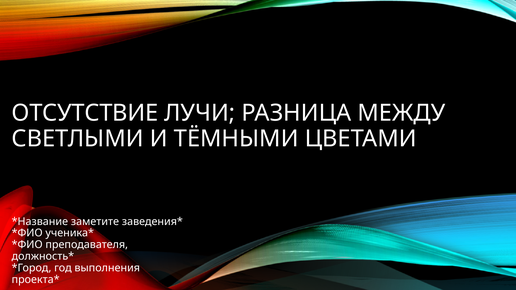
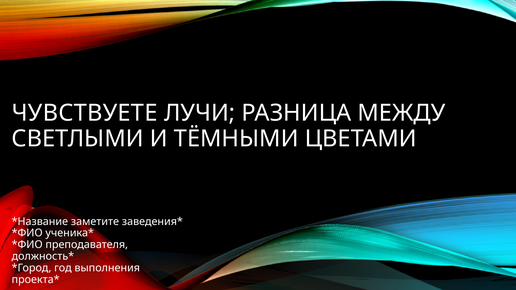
ОТСУТСТВИЕ: ОТСУТСТВИЕ -> ЧУВСТВУЕТЕ
